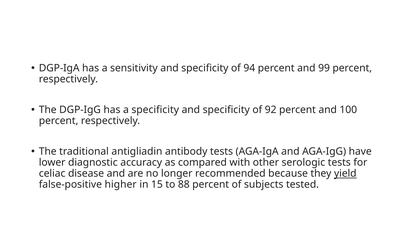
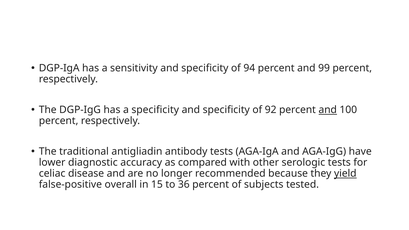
and at (328, 110) underline: none -> present
higher: higher -> overall
88: 88 -> 36
